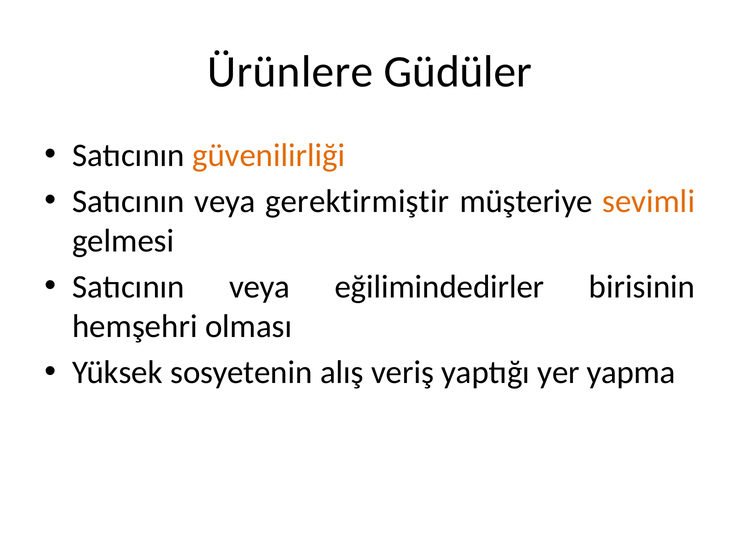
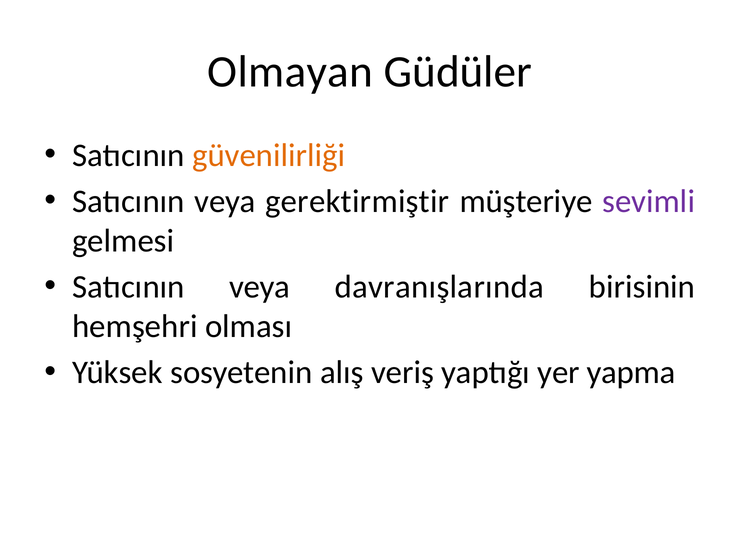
Ürünlere: Ürünlere -> Olmayan
sevimli colour: orange -> purple
eğilimindedirler: eğilimindedirler -> davranışlarında
